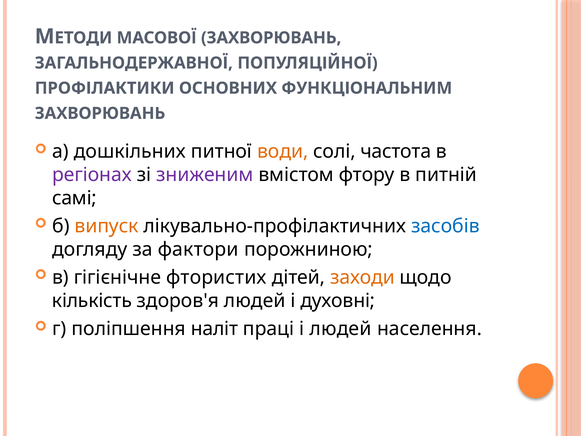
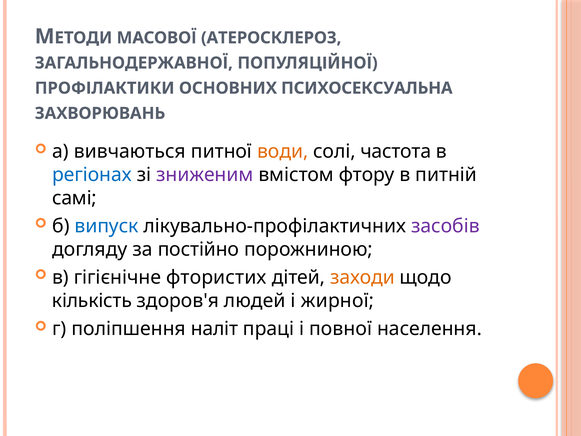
МАСОВОЇ ЗАХВОРЮВАНЬ: ЗАХВОРЮВАНЬ -> АТЕРОСКЛЕРОЗ
ФУНКЦІОНАЛЬНИМ: ФУНКЦІОНАЛЬНИМ -> ПСИХОСЕКСУАЛЬНА
дошкільних: дошкільних -> вивчаються
регіонах colour: purple -> blue
випуск colour: orange -> blue
засобів colour: blue -> purple
фактори: фактори -> постійно
духовні: духовні -> жирної
і людей: людей -> повної
